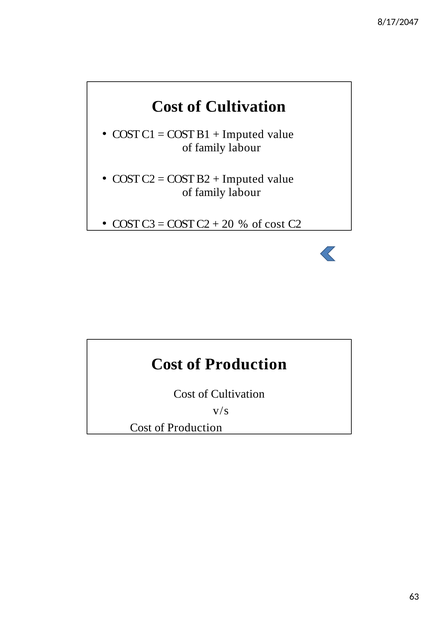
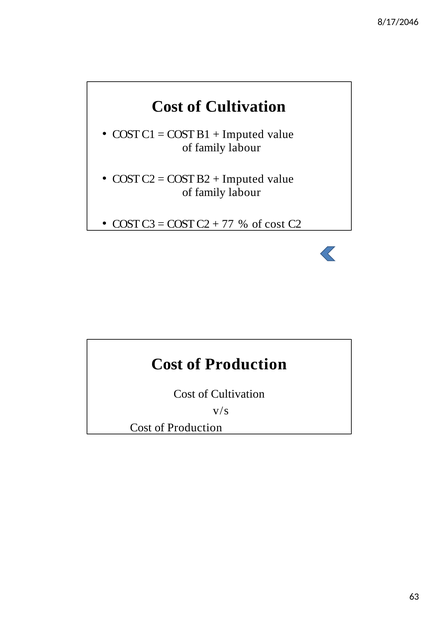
8/17/2047: 8/17/2047 -> 8/17/2046
20: 20 -> 77
